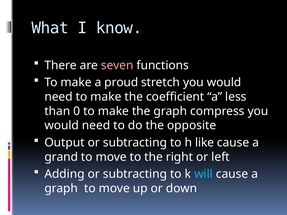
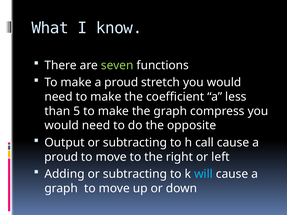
seven colour: pink -> light green
0: 0 -> 5
like: like -> call
grand at (61, 157): grand -> proud
